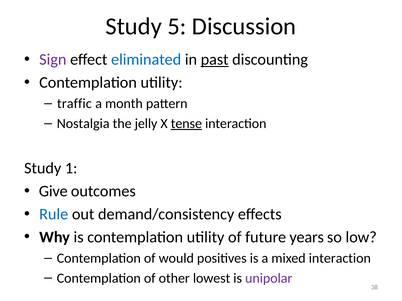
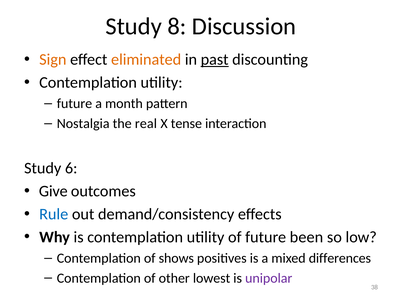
5: 5 -> 8
Sign colour: purple -> orange
eliminated colour: blue -> orange
traffic at (74, 104): traffic -> future
jelly: jelly -> real
tense underline: present -> none
1: 1 -> 6
years: years -> been
would: would -> shows
mixed interaction: interaction -> differences
